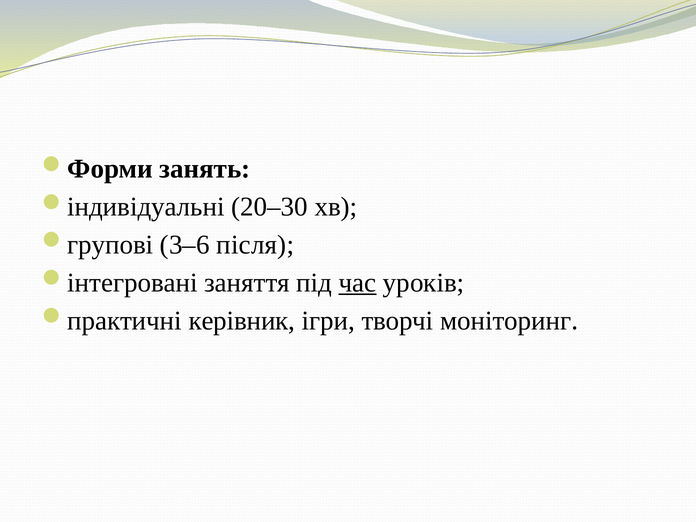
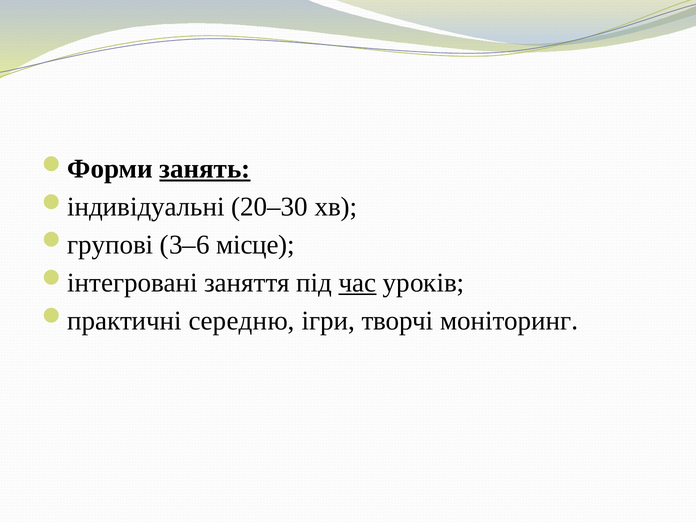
занять underline: none -> present
після: після -> місце
керівник: керівник -> середню
